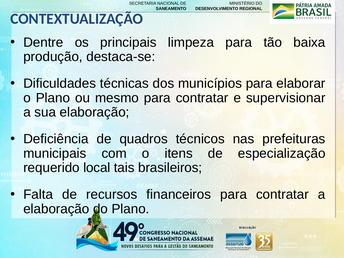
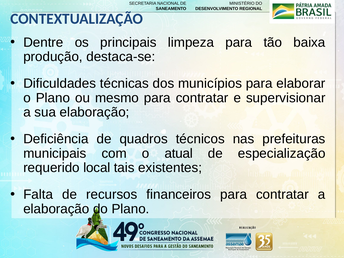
itens: itens -> atual
brasileiros: brasileiros -> existentes
